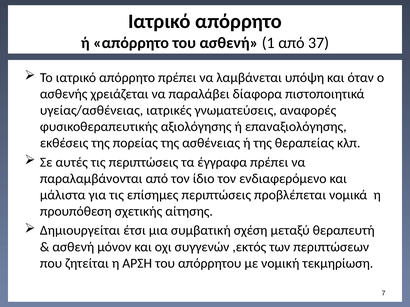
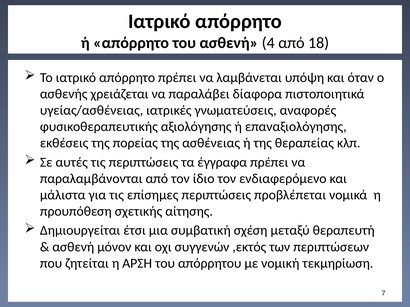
1: 1 -> 4
37: 37 -> 18
